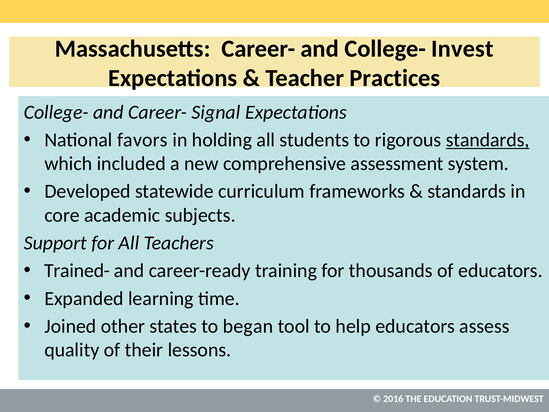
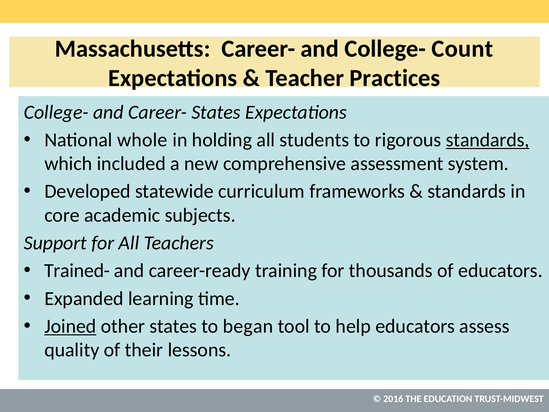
Invest: Invest -> Count
Career- Signal: Signal -> States
favors: favors -> whole
Joined underline: none -> present
